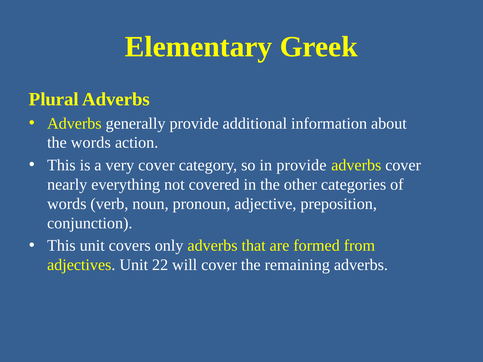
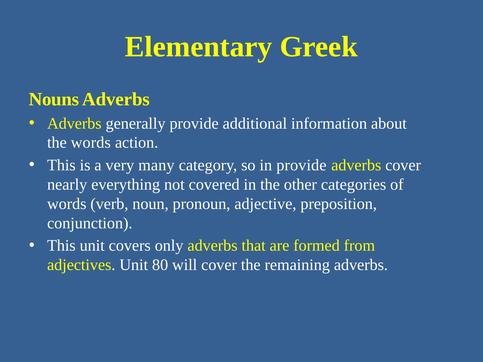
Plural: Plural -> Nouns
very cover: cover -> many
22: 22 -> 80
